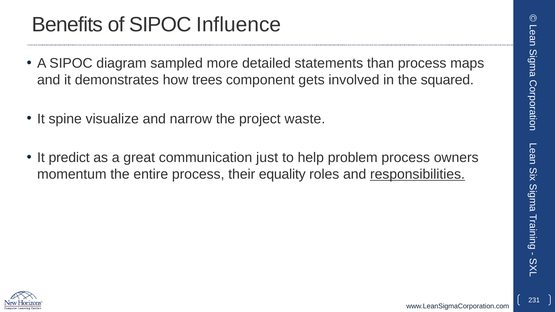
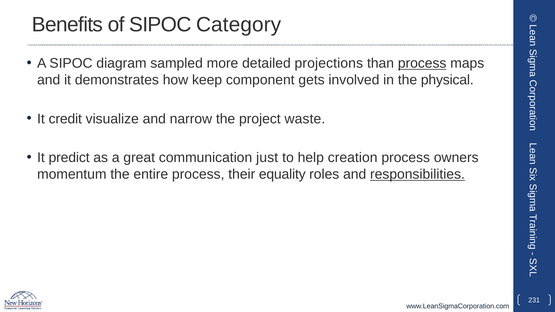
Influence: Influence -> Category
statements: statements -> projections
process at (422, 63) underline: none -> present
trees: trees -> keep
squared: squared -> physical
spine: spine -> credit
problem: problem -> creation
